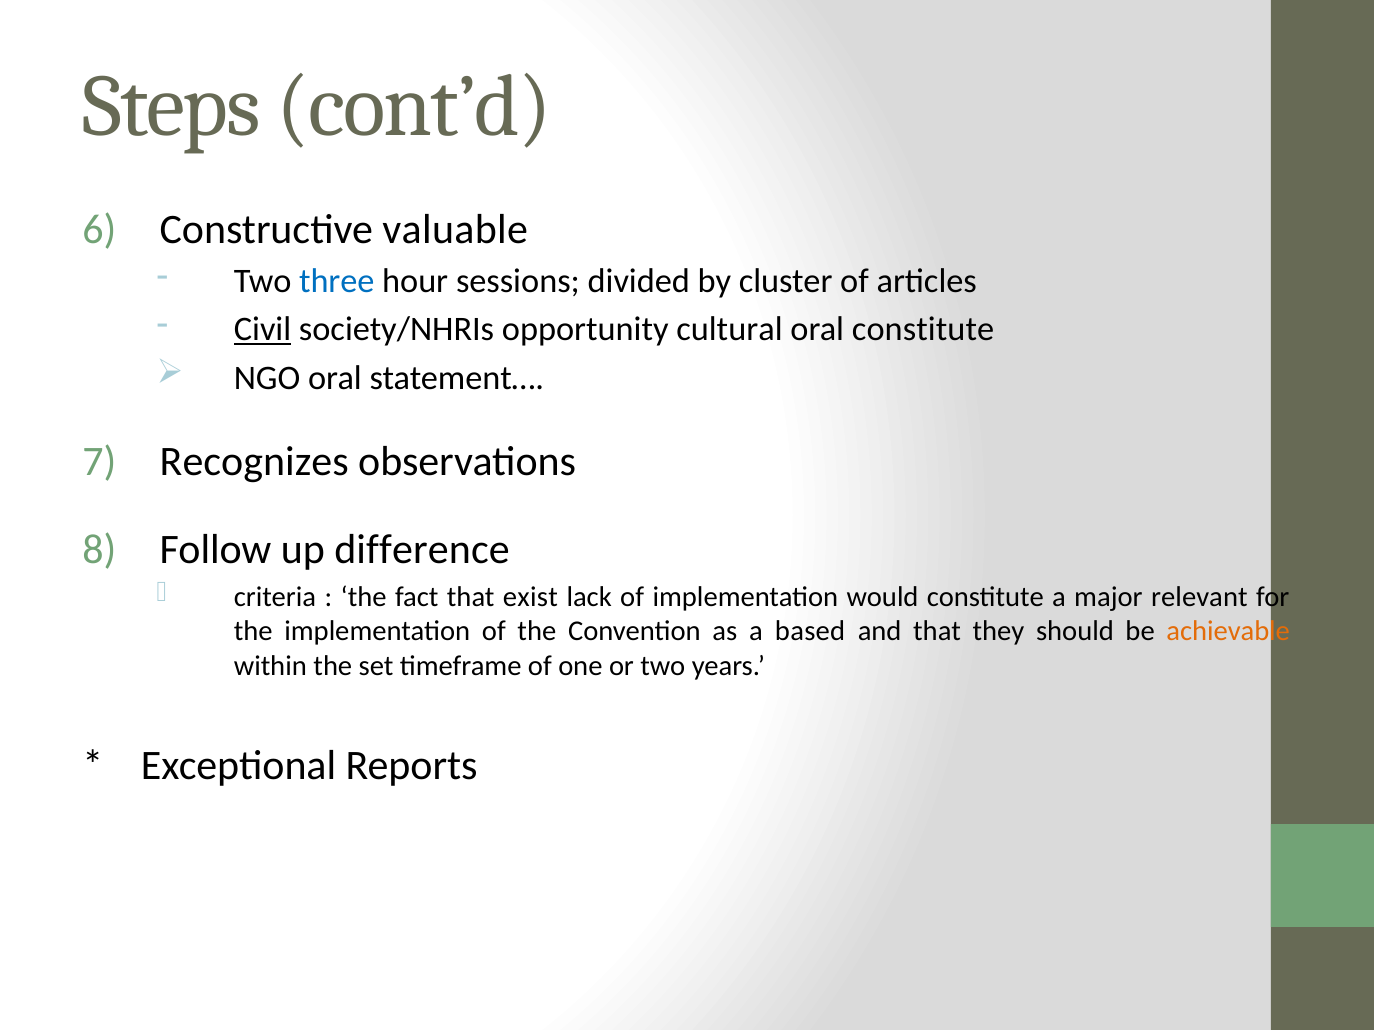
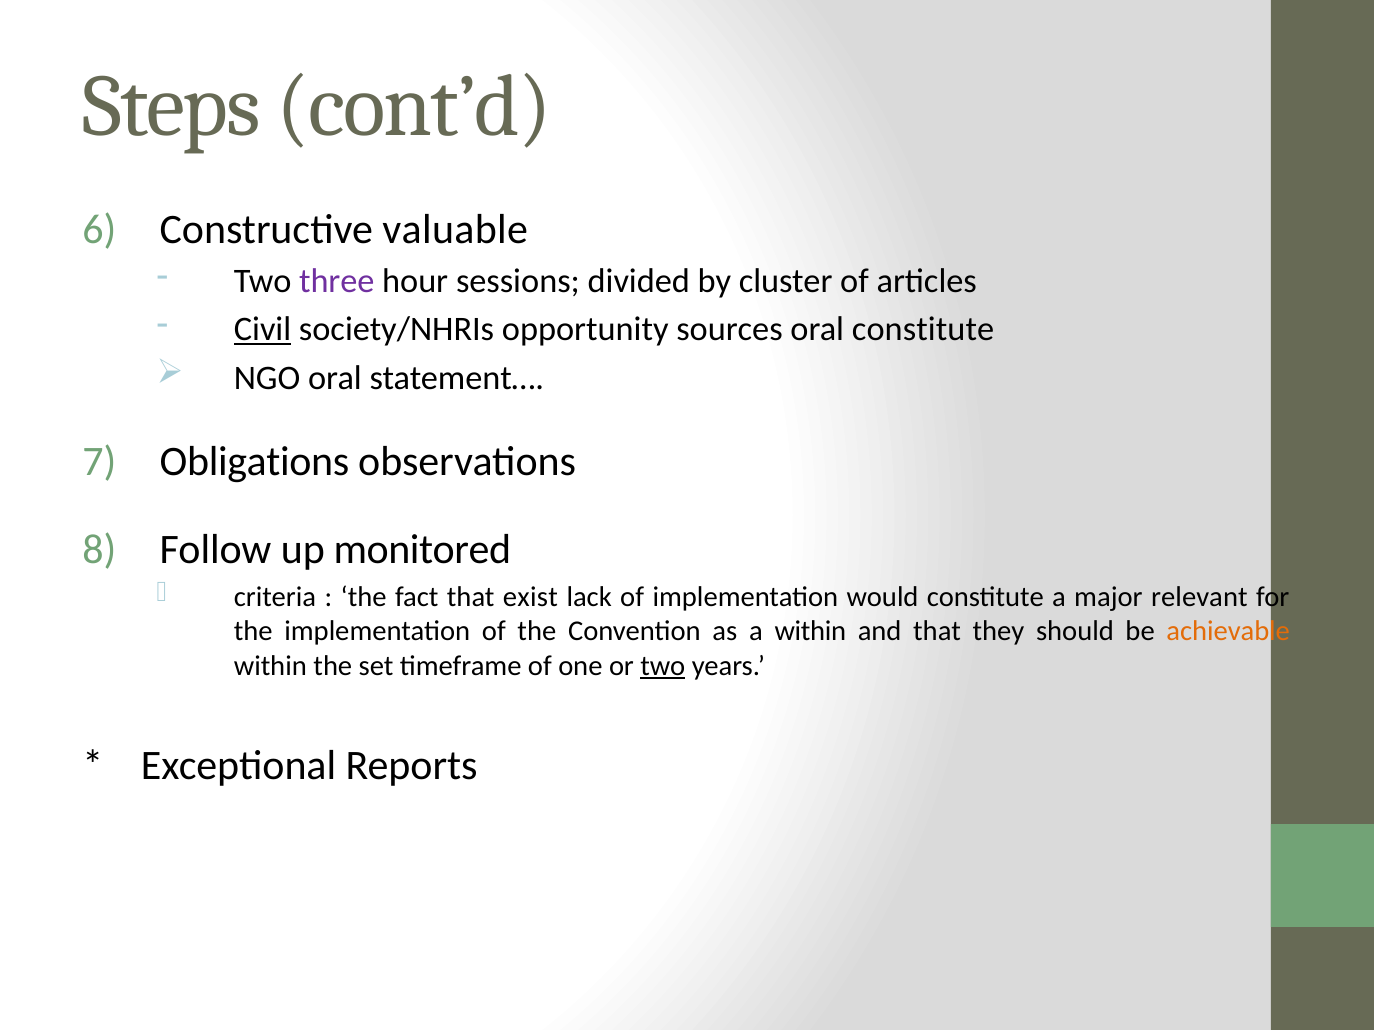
three colour: blue -> purple
cultural: cultural -> sources
Recognizes: Recognizes -> Obligations
difference: difference -> monitored
a based: based -> within
two at (663, 666) underline: none -> present
